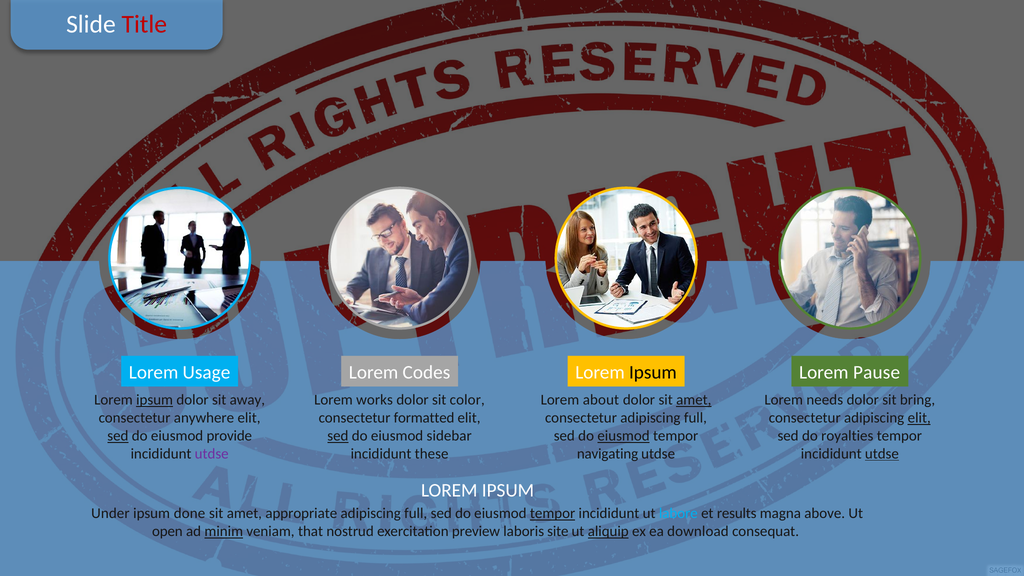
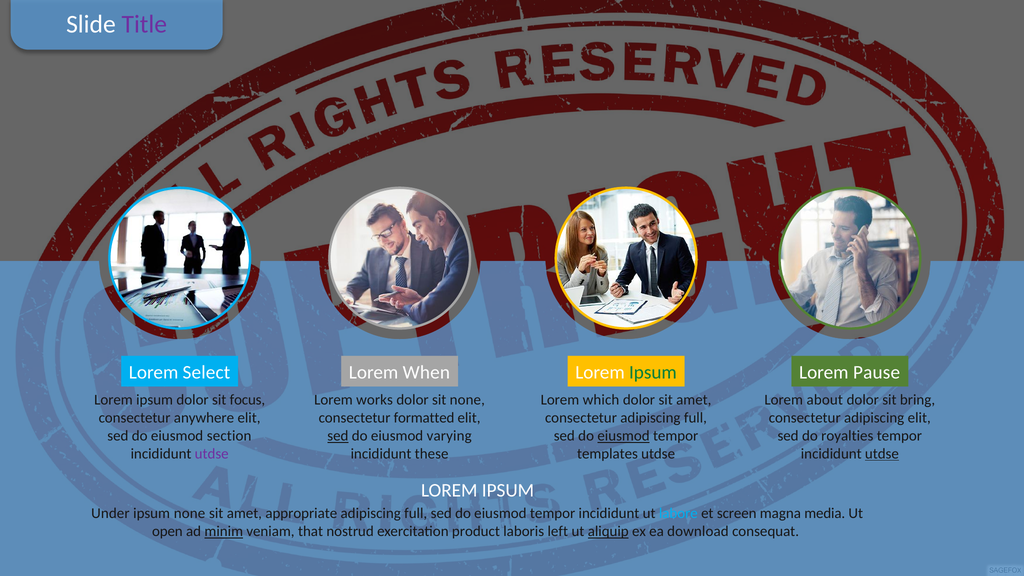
Title colour: red -> purple
Usage: Usage -> Select
Codes: Codes -> When
Ipsum at (653, 372) colour: black -> green
ipsum at (155, 400) underline: present -> none
away: away -> focus
sit color: color -> none
about: about -> which
amet at (694, 400) underline: present -> none
needs: needs -> about
elit at (919, 418) underline: present -> none
sed at (118, 436) underline: present -> none
provide: provide -> section
sidebar: sidebar -> varying
navigating: navigating -> templates
ipsum done: done -> none
tempor at (553, 514) underline: present -> none
results: results -> screen
above: above -> media
preview: preview -> product
site: site -> left
